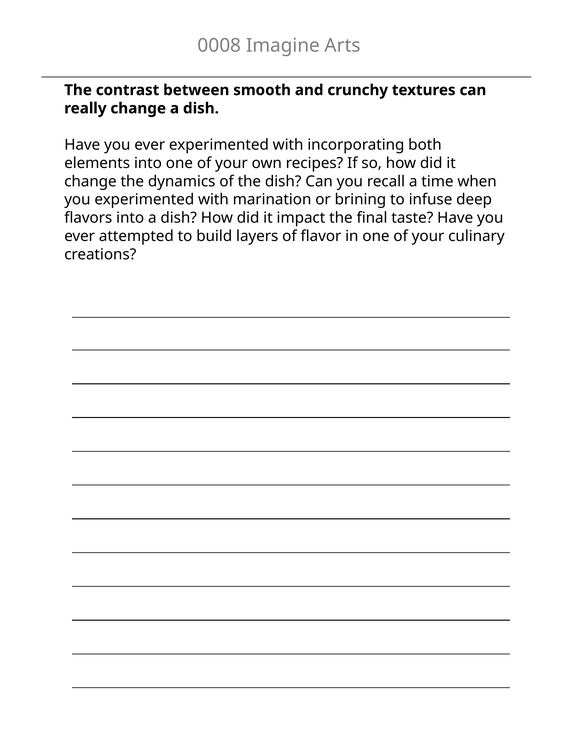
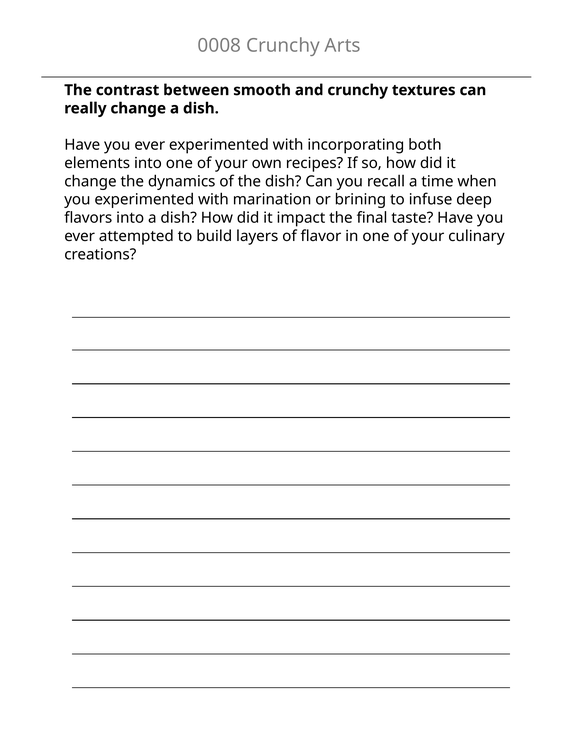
0008 Imagine: Imagine -> Crunchy
